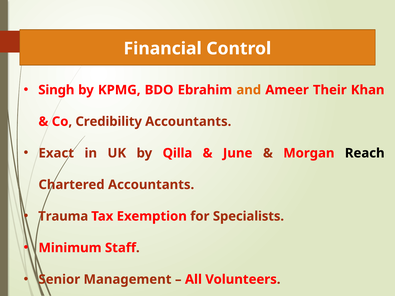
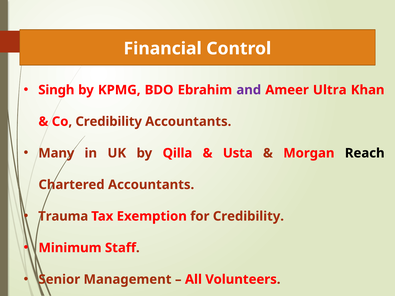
and colour: orange -> purple
Their: Their -> Ultra
Exact: Exact -> Many
June: June -> Usta
for Specialists: Specialists -> Credibility
